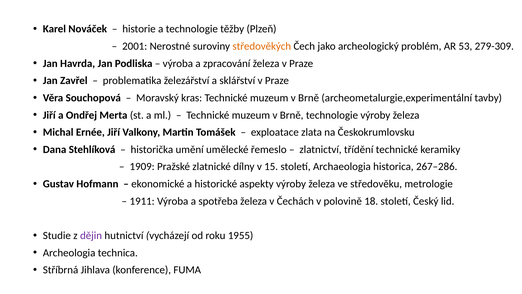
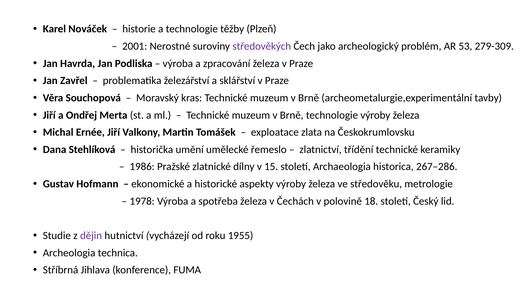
středověkých colour: orange -> purple
1909: 1909 -> 1986
1911: 1911 -> 1978
